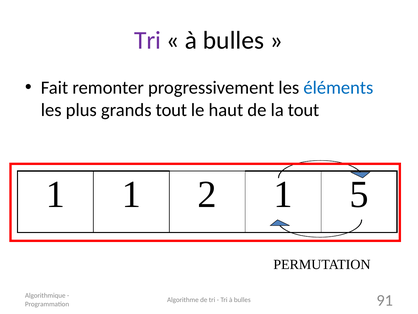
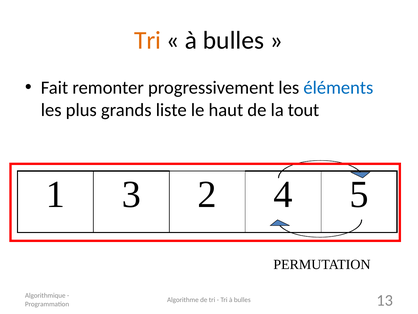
Tri at (148, 40) colour: purple -> orange
grands tout: tout -> liste
1 1: 1 -> 3
2 1: 1 -> 4
91: 91 -> 13
